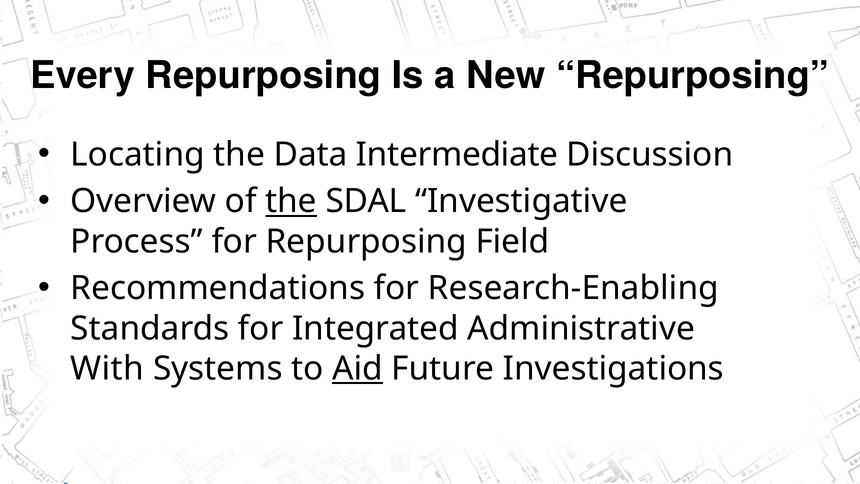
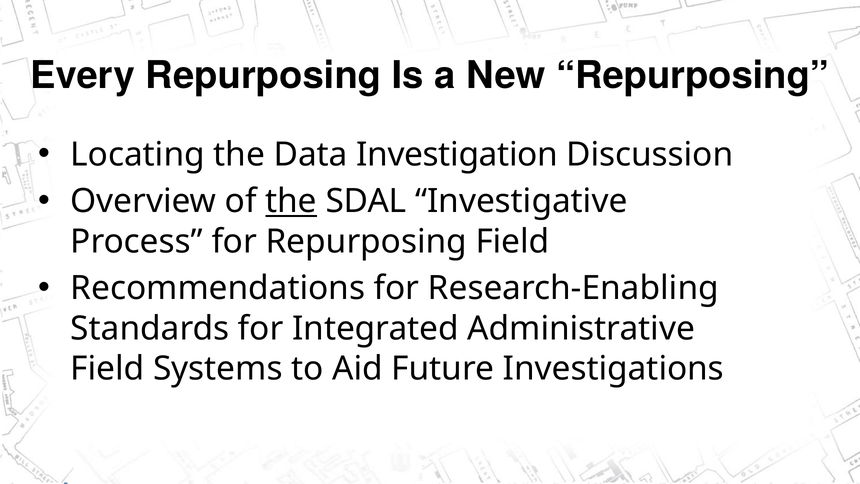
Intermediate: Intermediate -> Investigation
With at (107, 369): With -> Field
Aid underline: present -> none
